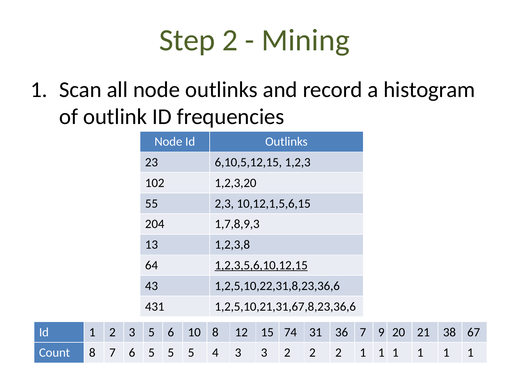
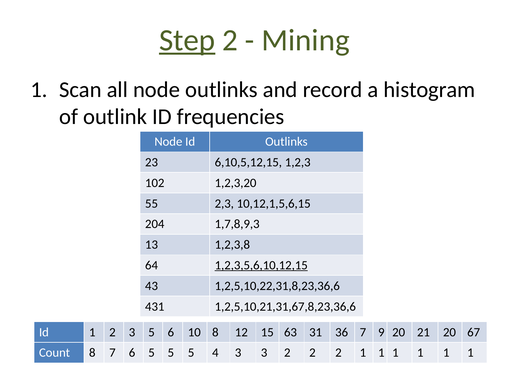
Step underline: none -> present
74: 74 -> 63
21 38: 38 -> 20
